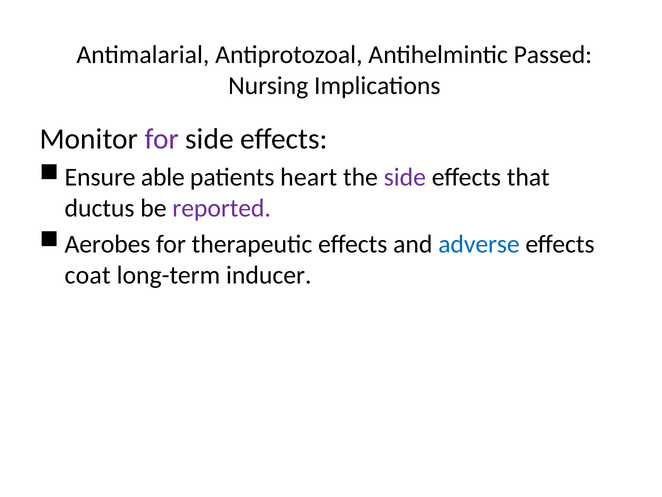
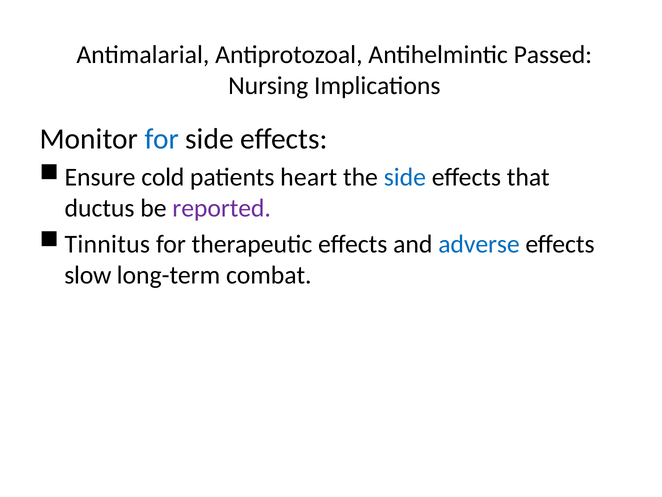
for at (162, 139) colour: purple -> blue
able: able -> cold
side at (405, 177) colour: purple -> blue
Aerobes: Aerobes -> Tinnitus
coat: coat -> slow
inducer: inducer -> combat
